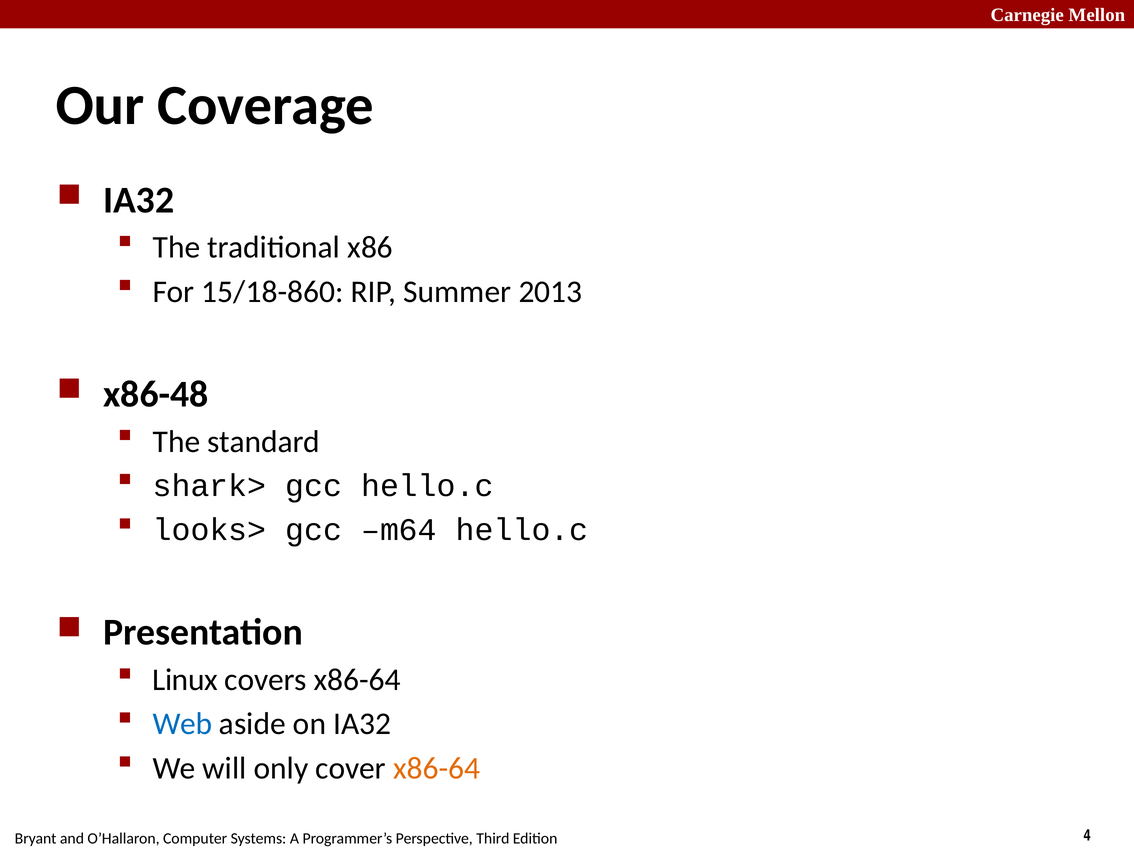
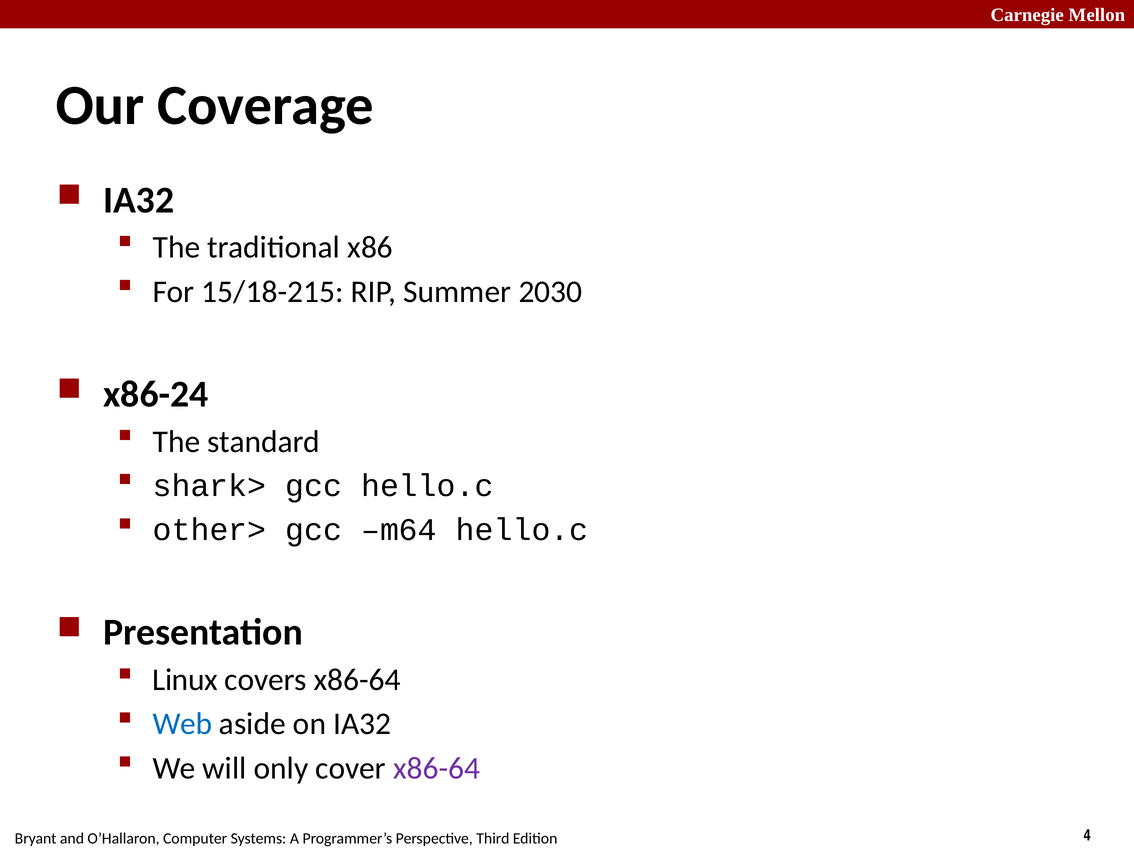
15/18-860: 15/18-860 -> 15/18-215
2013: 2013 -> 2030
x86-48: x86-48 -> x86-24
looks>: looks> -> other>
x86-64 at (437, 768) colour: orange -> purple
